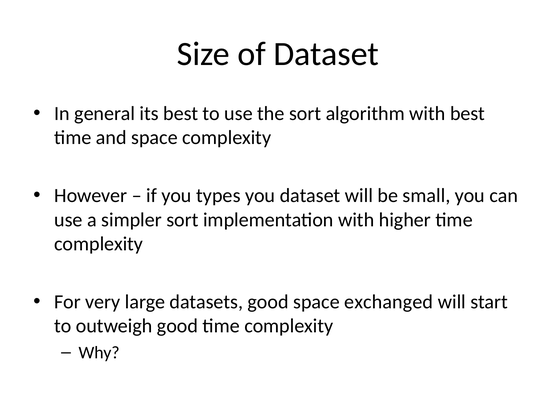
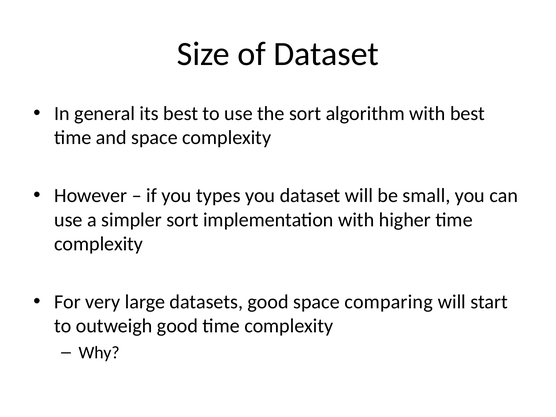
exchanged: exchanged -> comparing
